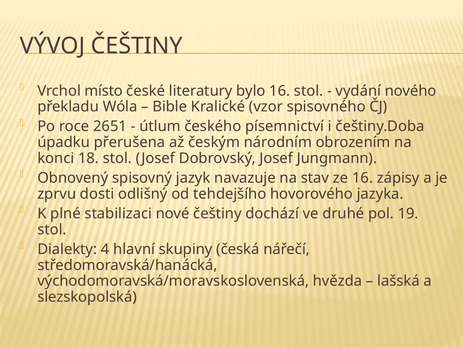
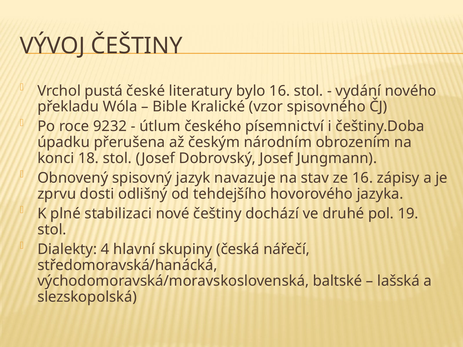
místo: místo -> pustá
2651: 2651 -> 9232
hvězda: hvězda -> baltské
